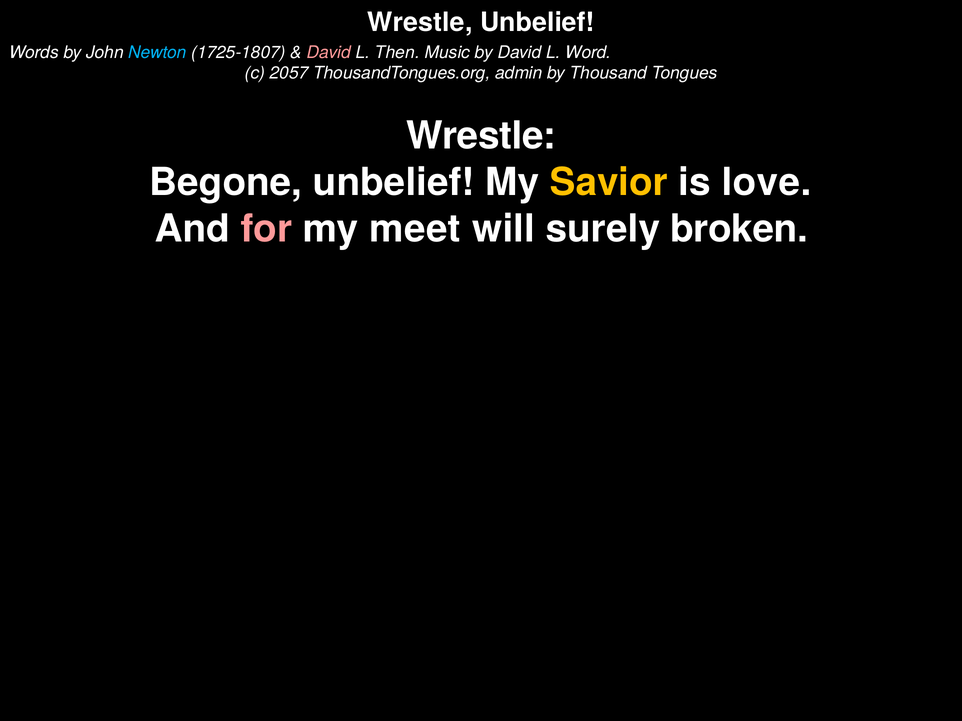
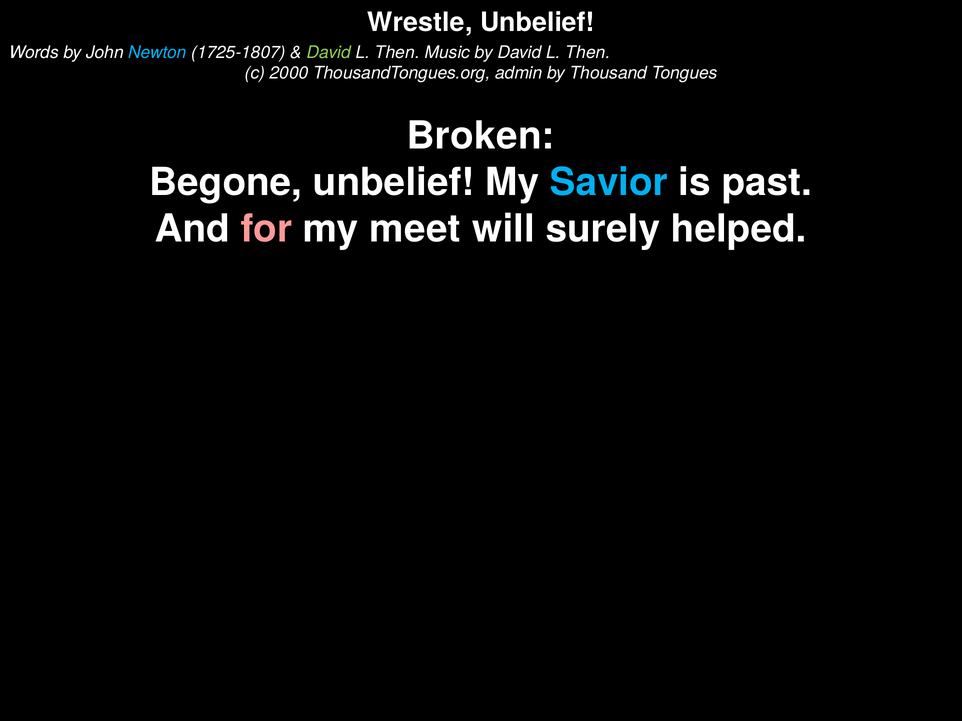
David at (329, 52) colour: pink -> light green
by David L Word: Word -> Then
2057: 2057 -> 2000
Wrestle at (481, 136): Wrestle -> Broken
Savior colour: yellow -> light blue
love: love -> past
broken: broken -> helped
